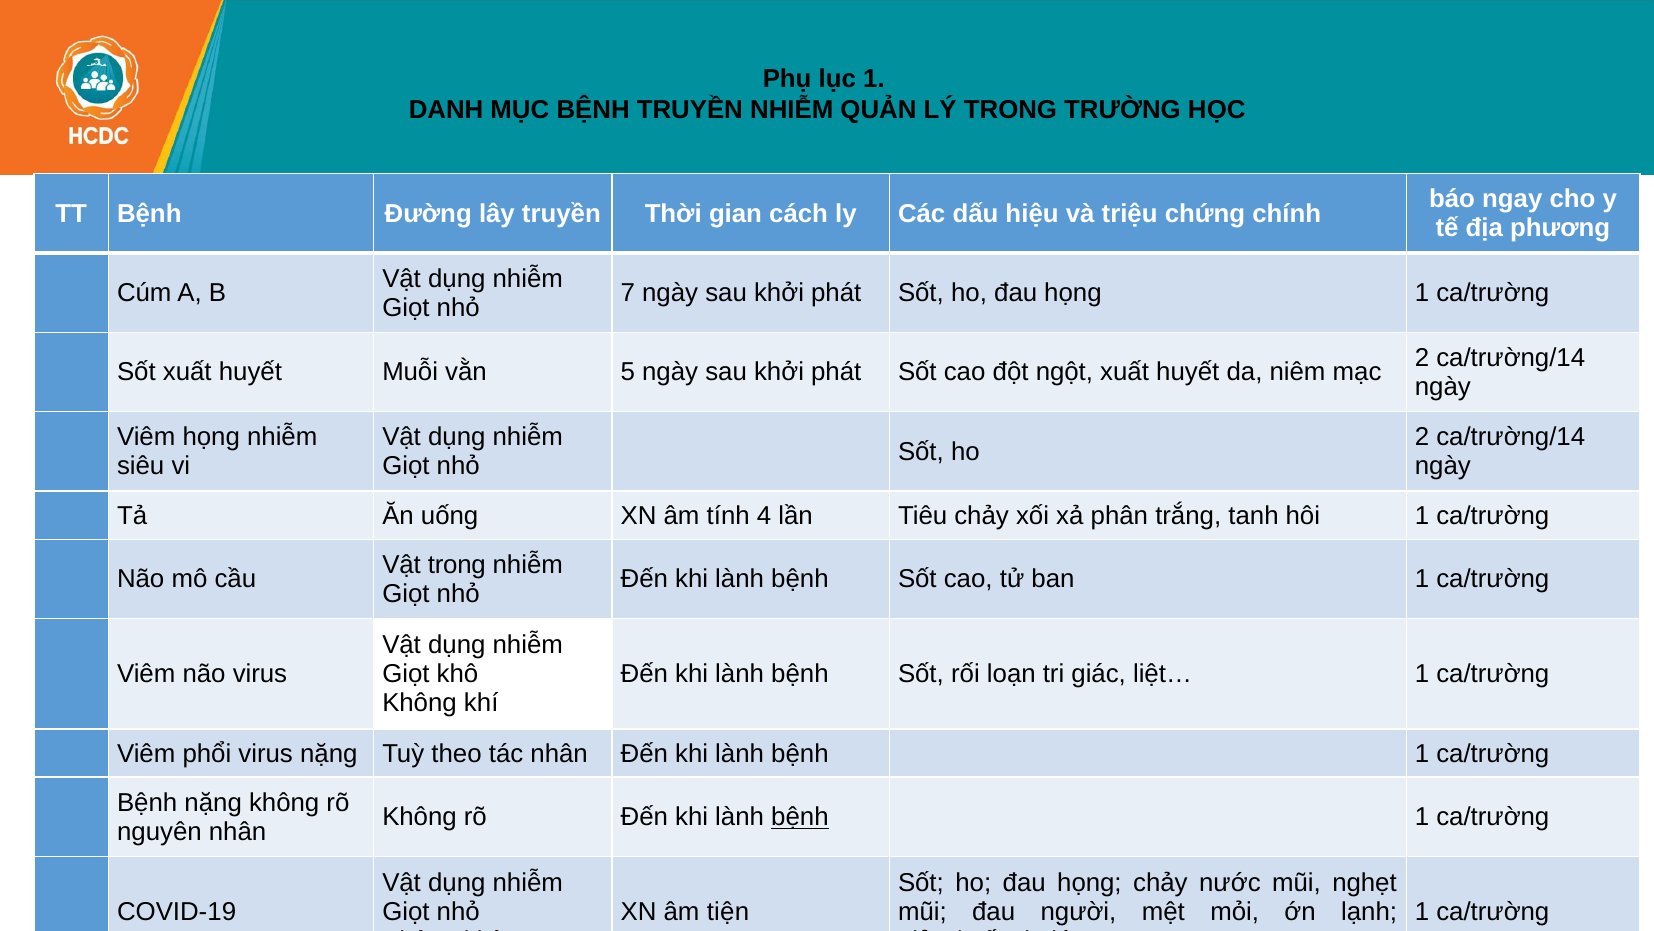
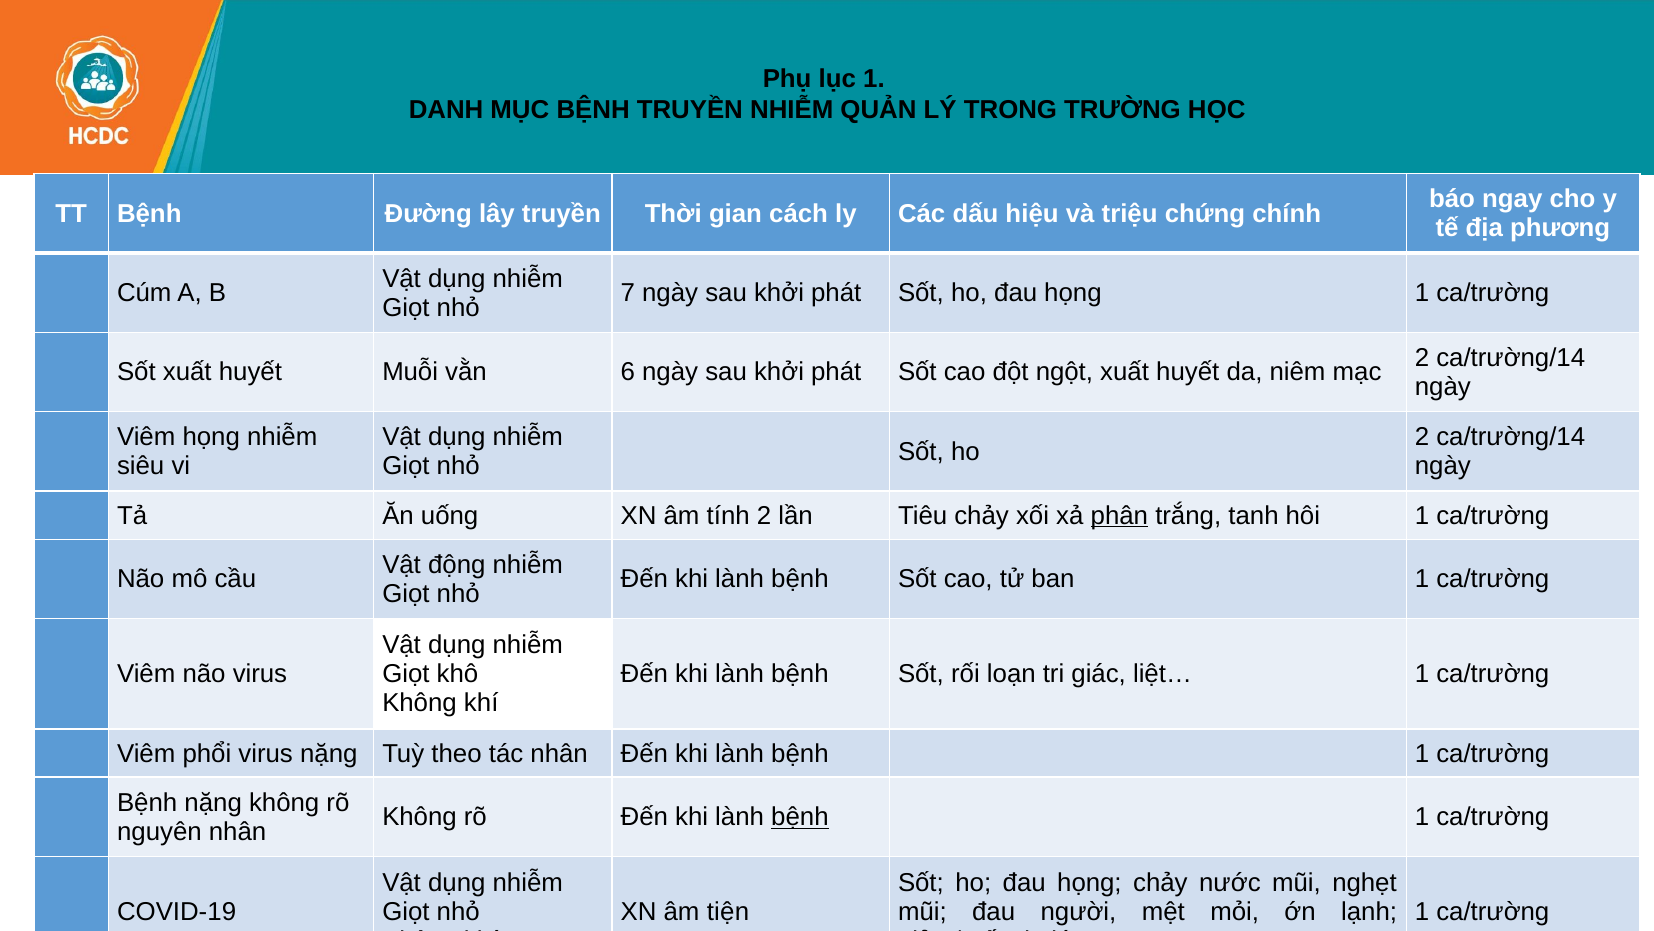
5: 5 -> 6
tính 4: 4 -> 2
phân underline: none -> present
Vật trong: trong -> động
